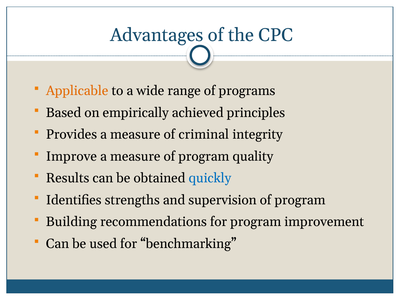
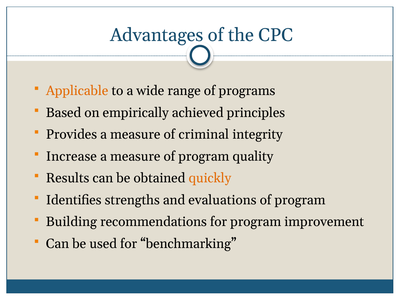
Improve: Improve -> Increase
quickly colour: blue -> orange
supervision: supervision -> evaluations
